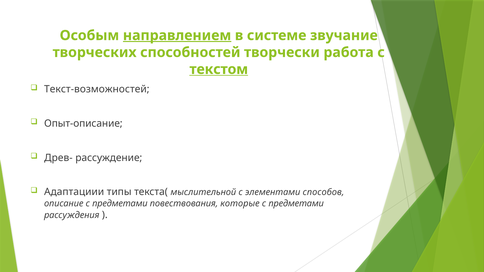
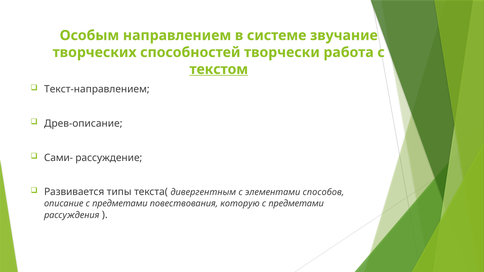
направлением underline: present -> none
Текст-возможностей: Текст-возможностей -> Текст-направлением
Опыт-описание: Опыт-описание -> Древ-описание
Древ-: Древ- -> Сами-
Адаптациии: Адаптациии -> Развивается
мыслительной: мыслительной -> дивергентным
которые: которые -> которую
